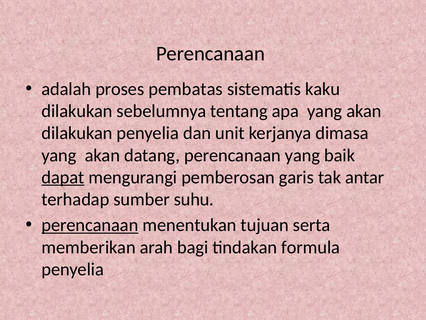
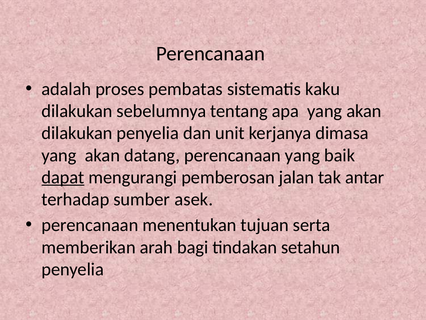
garis: garis -> jalan
suhu: suhu -> asek
perencanaan at (90, 225) underline: present -> none
formula: formula -> setahun
